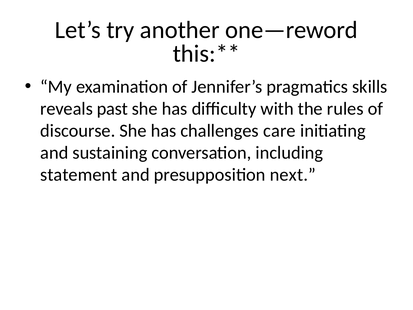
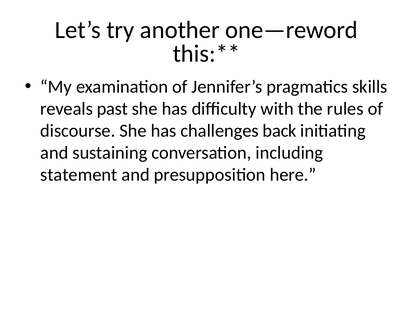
care: care -> back
next: next -> here
